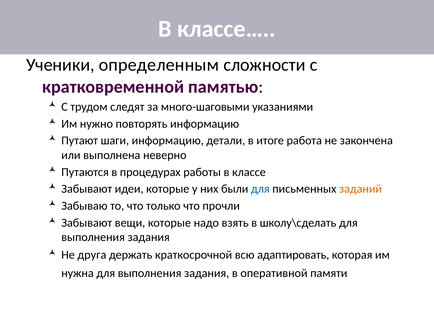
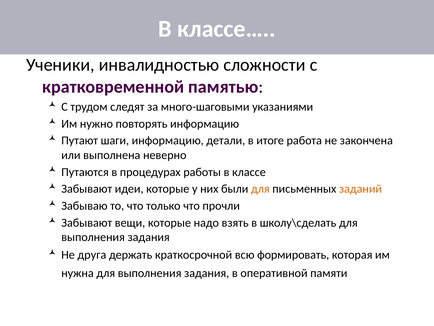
определенным: определенным -> инвалидностью
для at (260, 189) colour: blue -> orange
адаптировать: адаптировать -> формировать
